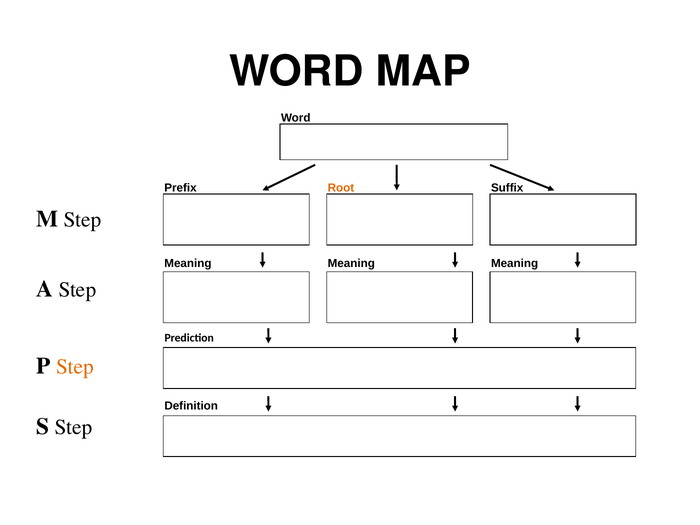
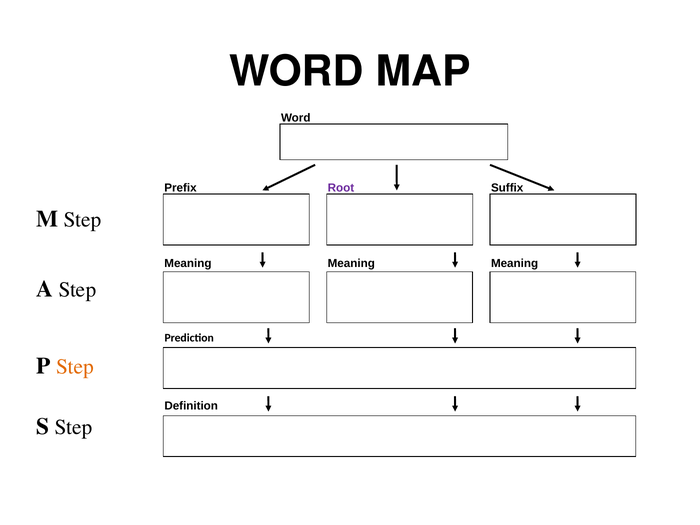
Root colour: orange -> purple
